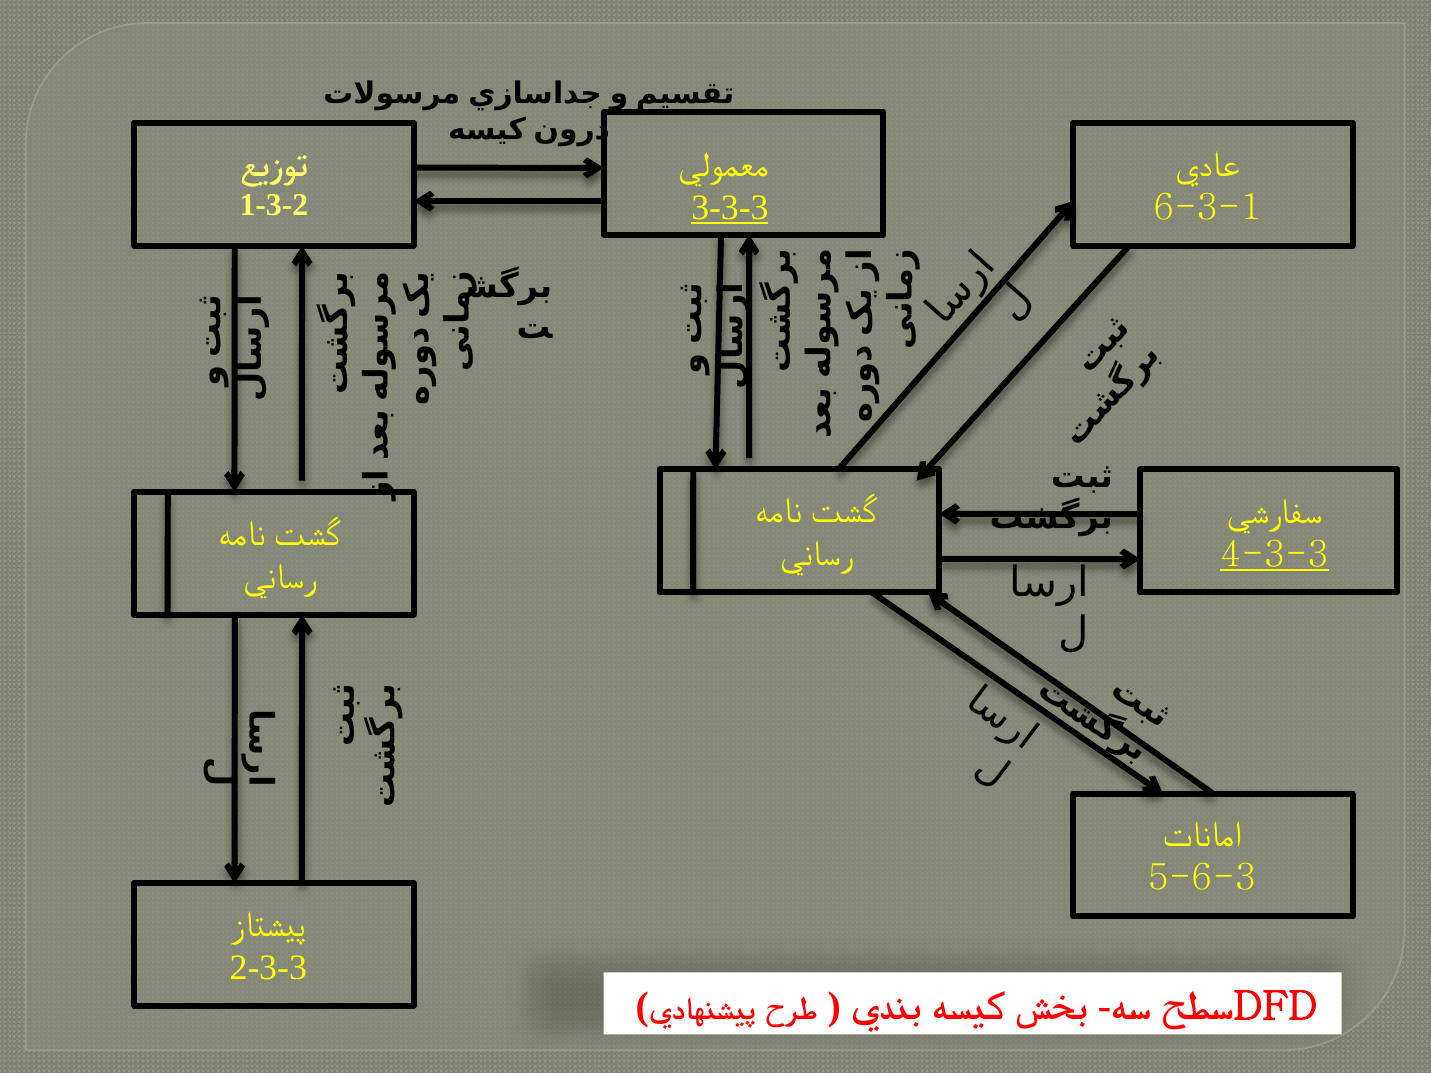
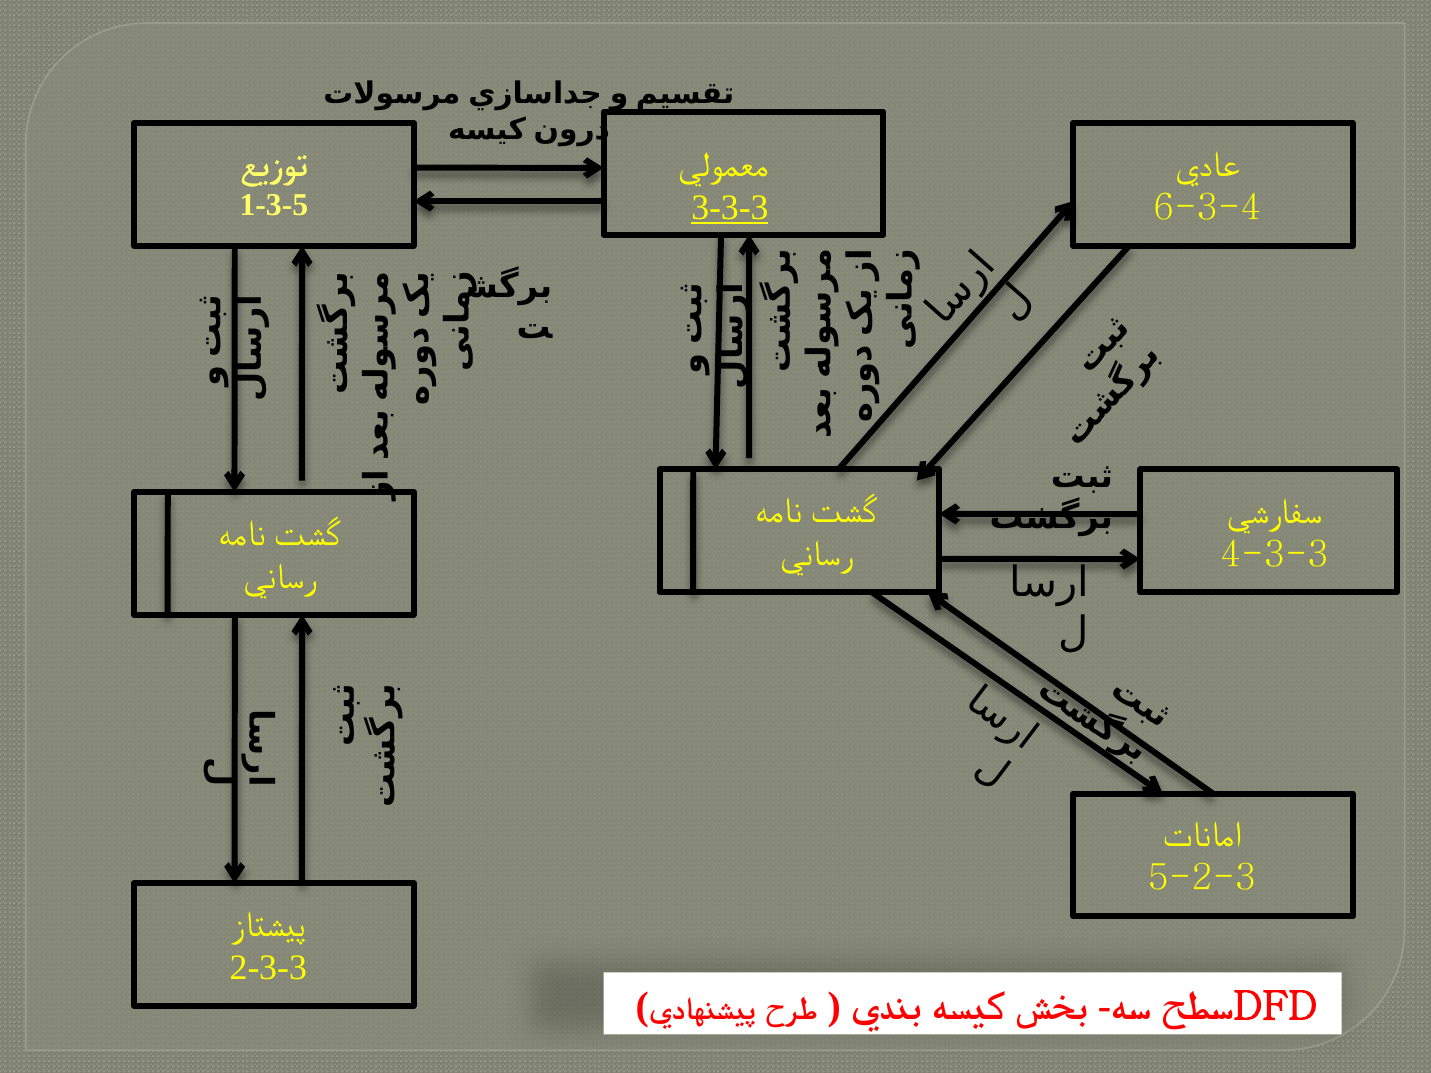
1-3-2: 1-3-2 -> 1-3-5
6-3-1: 6-3-1 -> 6-3-4
4-3-3 underline: present -> none
5-6-3: 5-6-3 -> 5-2-3
